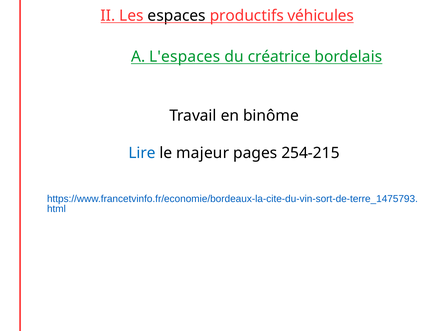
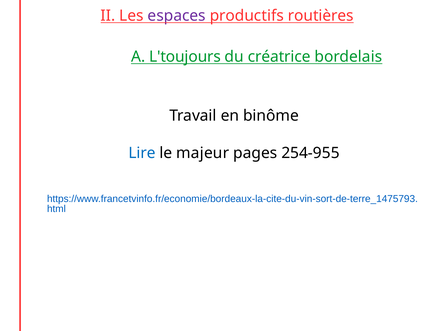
espaces colour: black -> purple
véhicules: véhicules -> routières
L'espaces: L'espaces -> L'toujours
254-215: 254-215 -> 254-955
